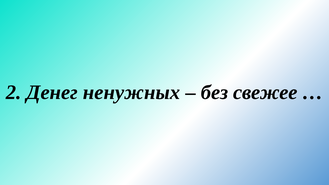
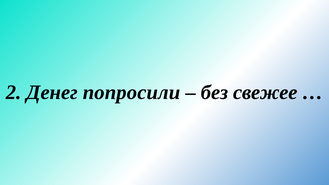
ненужных: ненужных -> попросили
